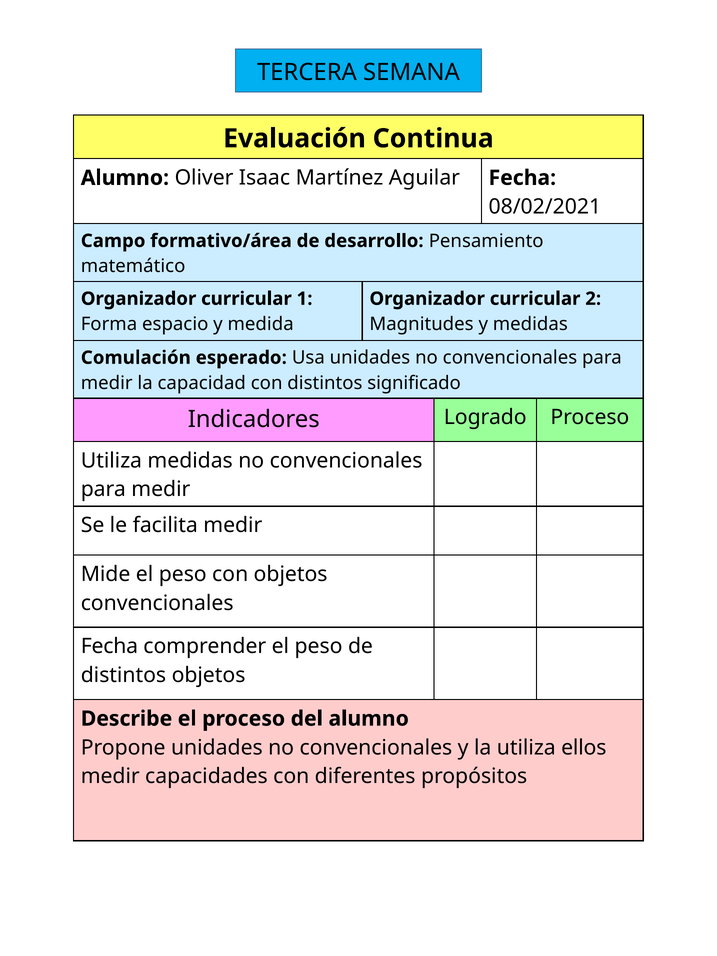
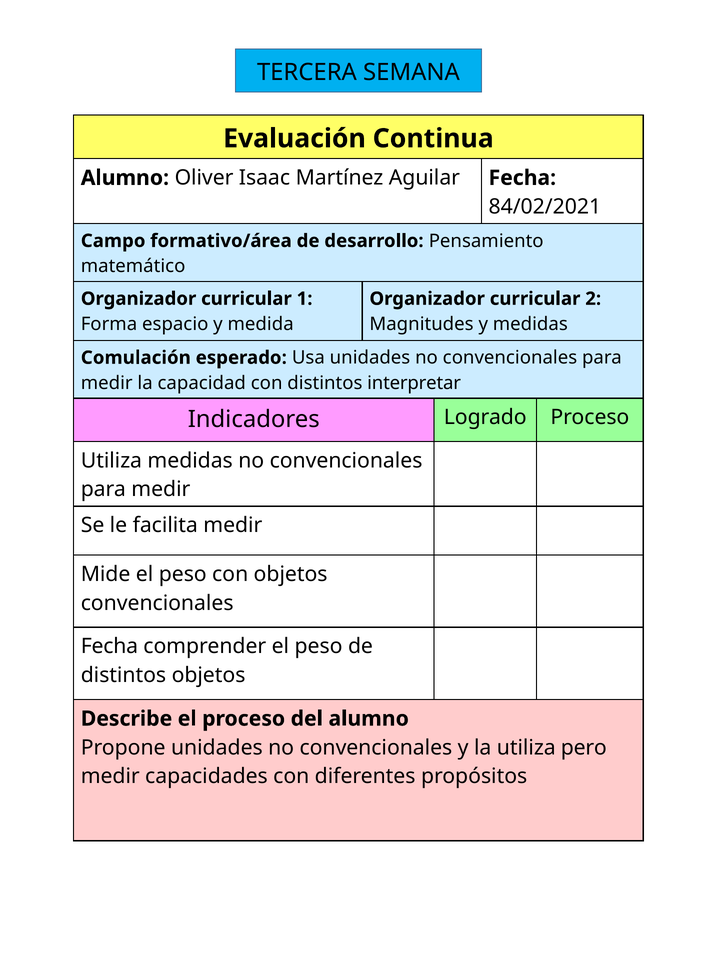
08/02/2021: 08/02/2021 -> 84/02/2021
significado: significado -> interpretar
ellos: ellos -> pero
